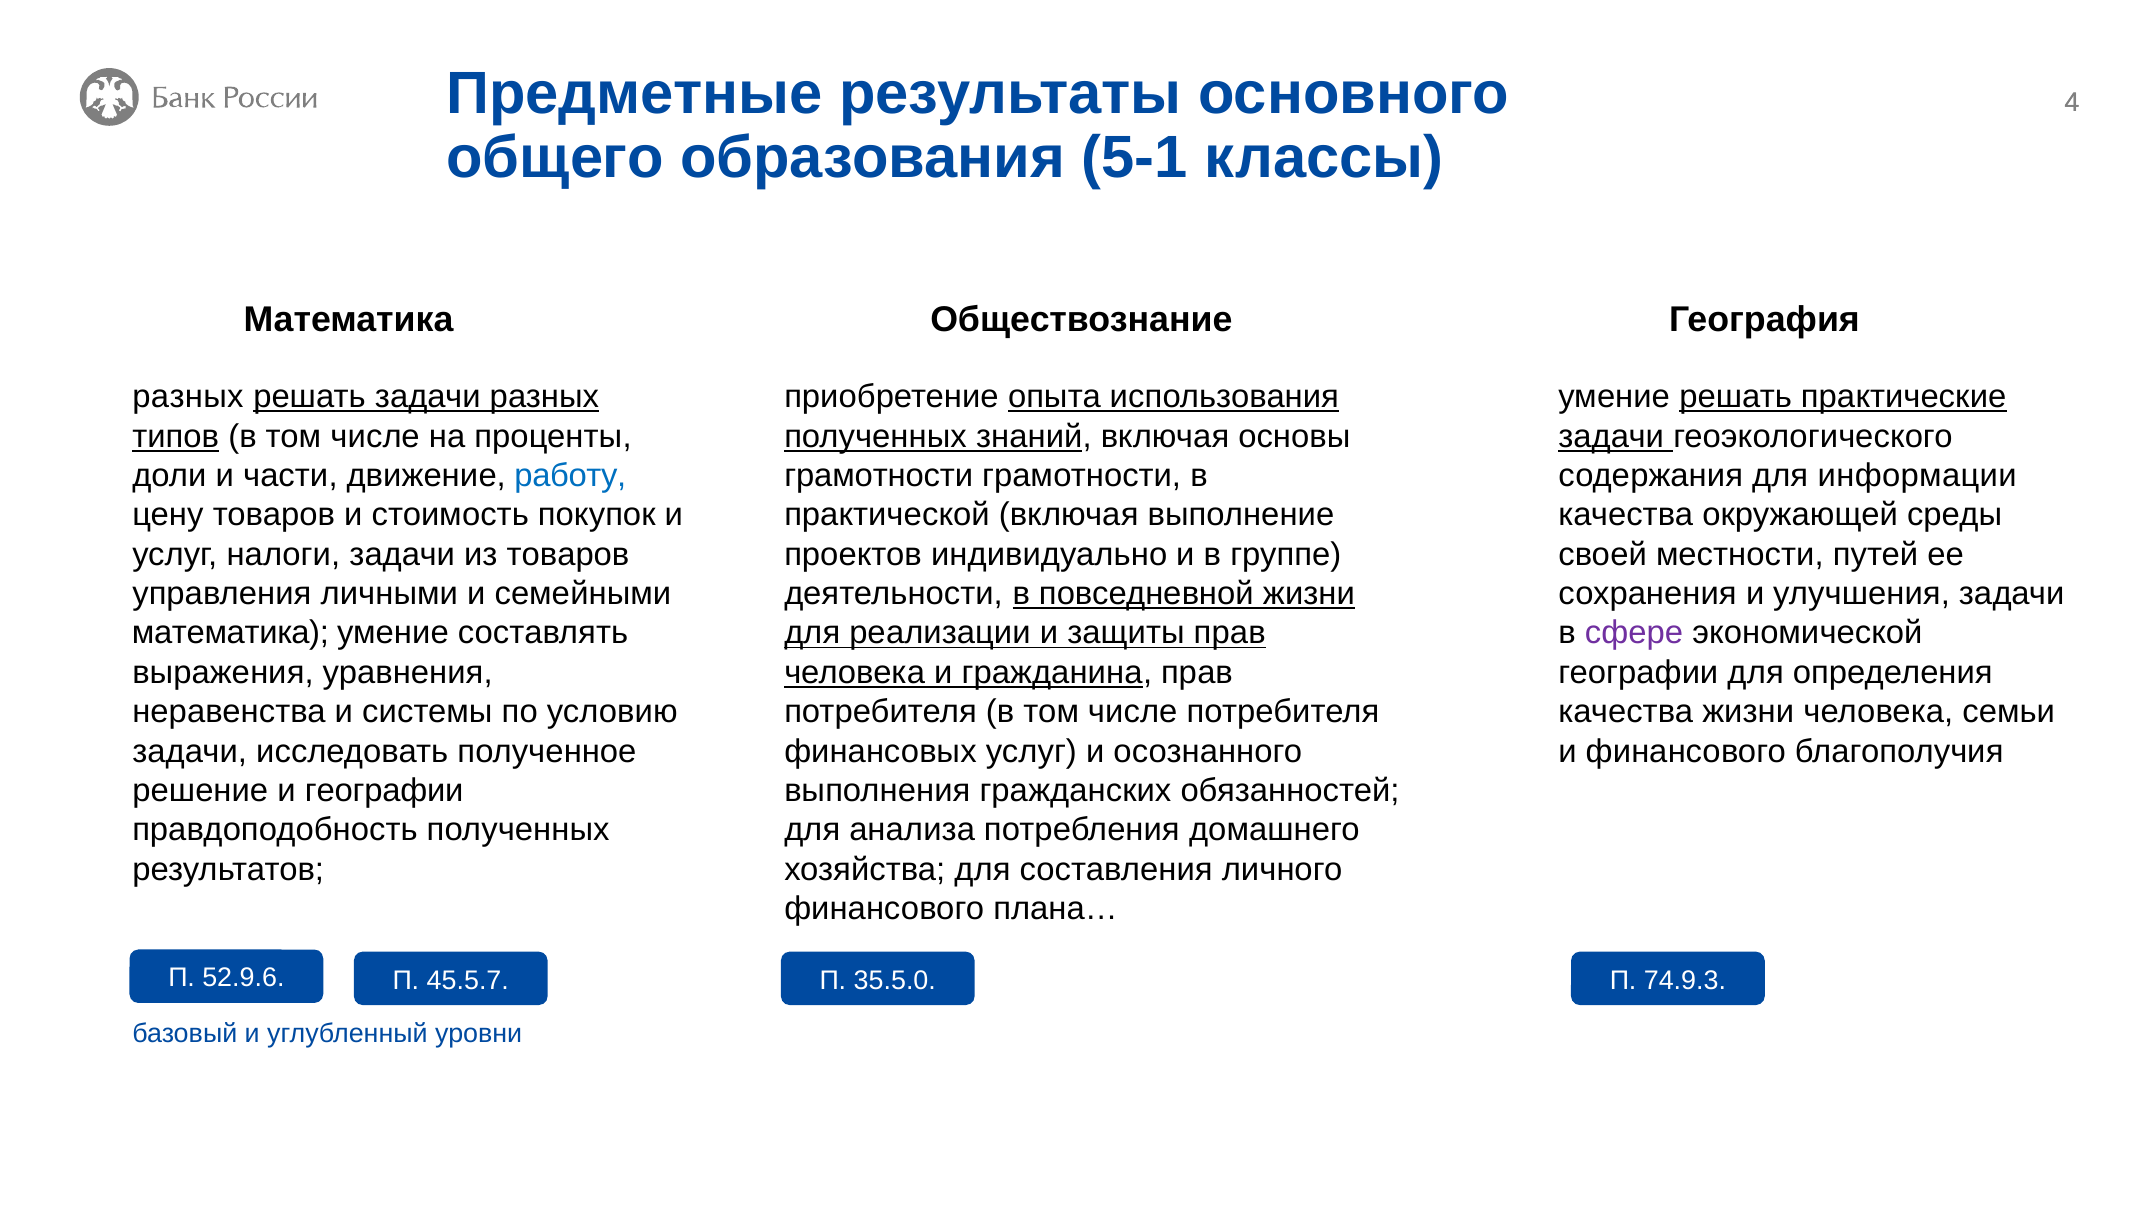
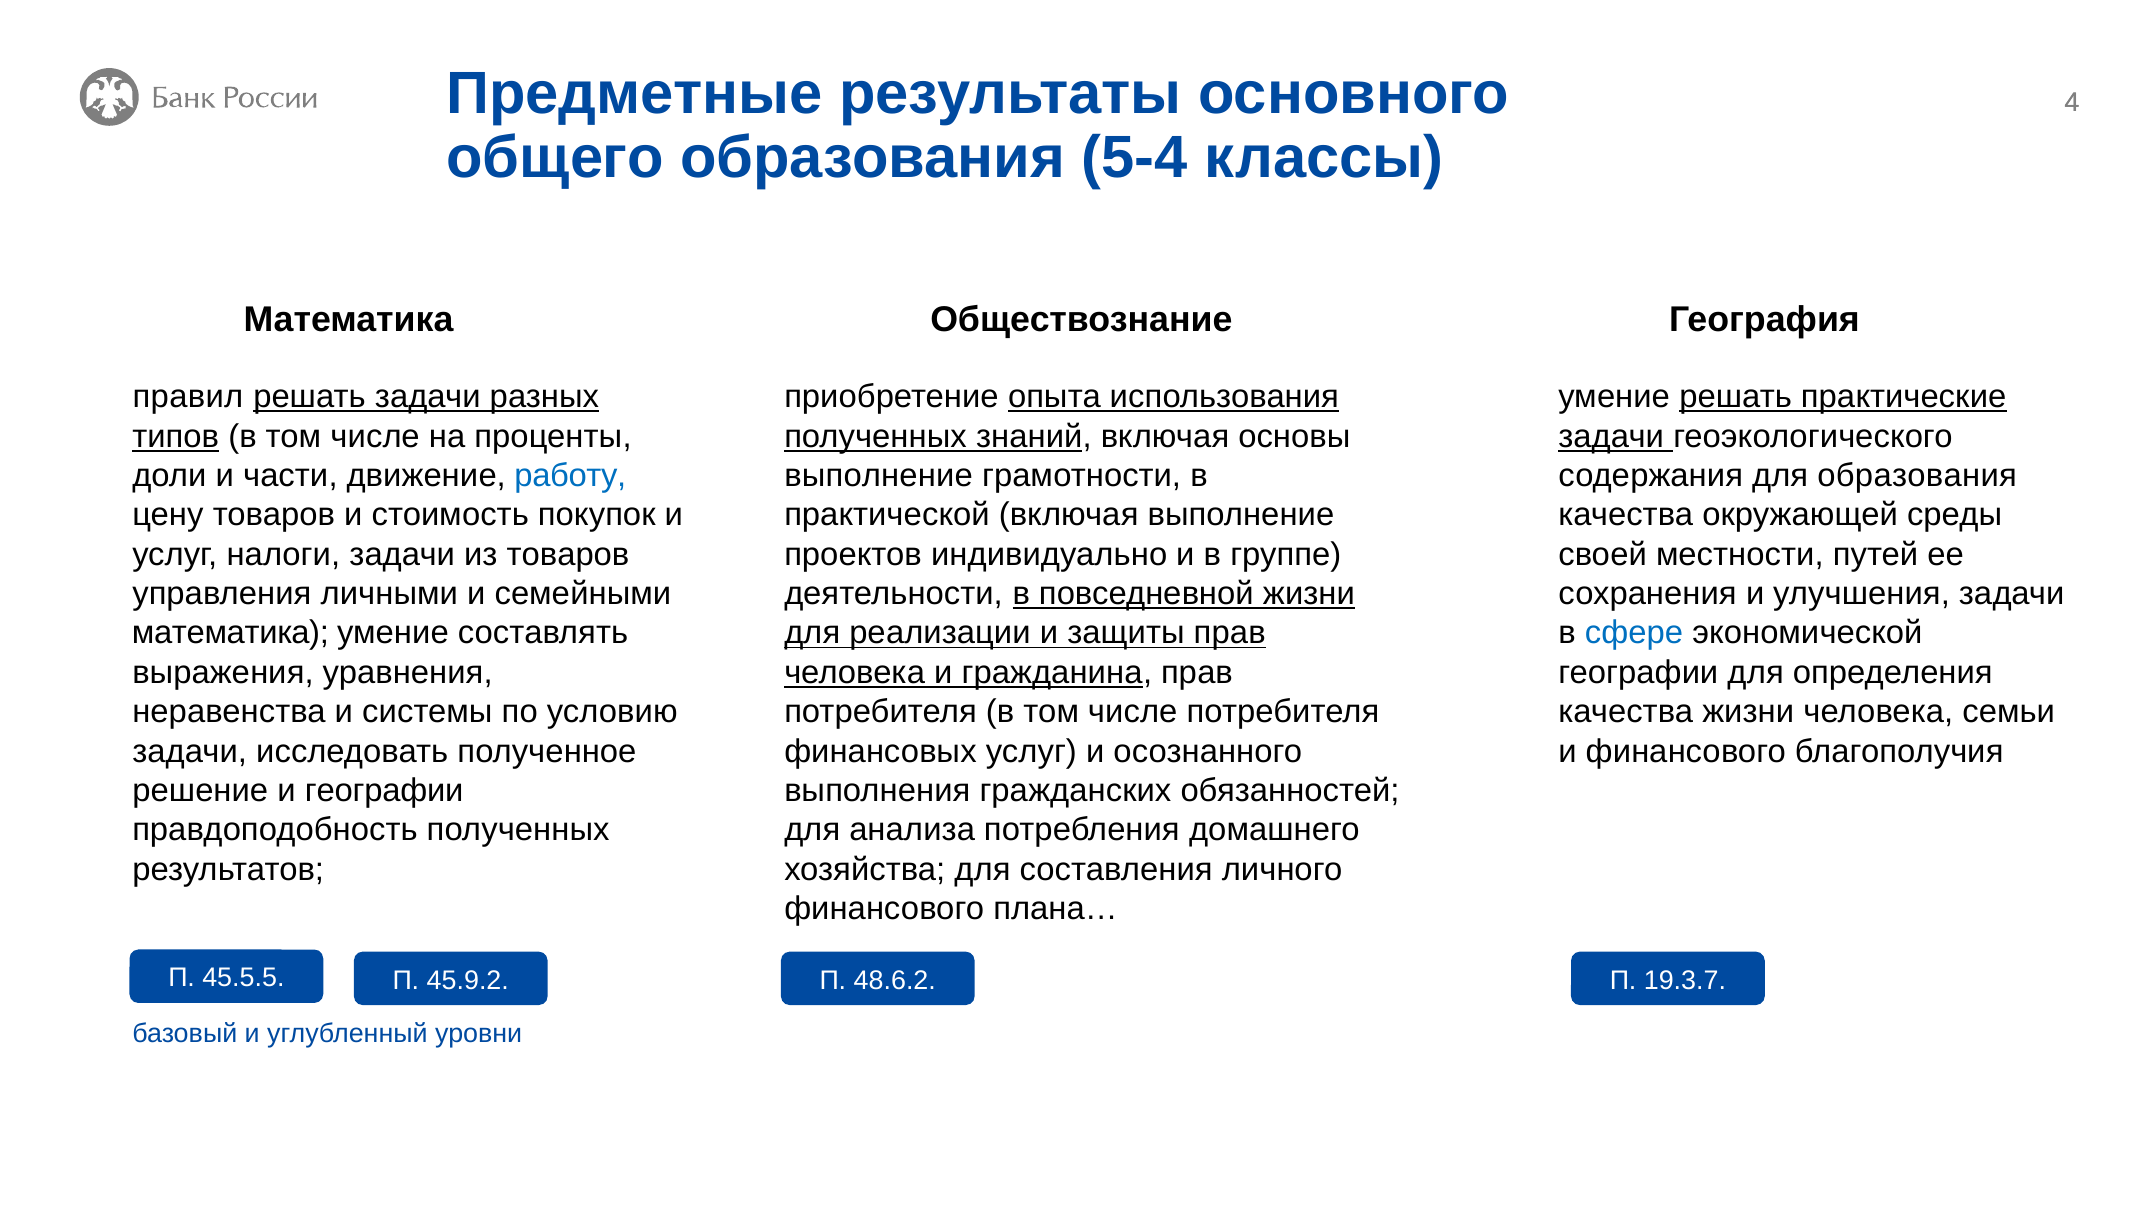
5-1: 5-1 -> 5-4
разных at (188, 397): разных -> правил
грамотности at (879, 476): грамотности -> выполнение
для информации: информации -> образования
сфере colour: purple -> blue
52.9.6: 52.9.6 -> 45.5.5
45.5.7: 45.5.7 -> 45.9.2
35.5.0: 35.5.0 -> 48.6.2
74.9.3: 74.9.3 -> 19.3.7
